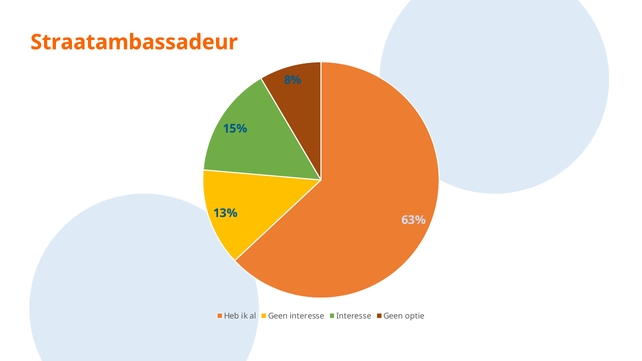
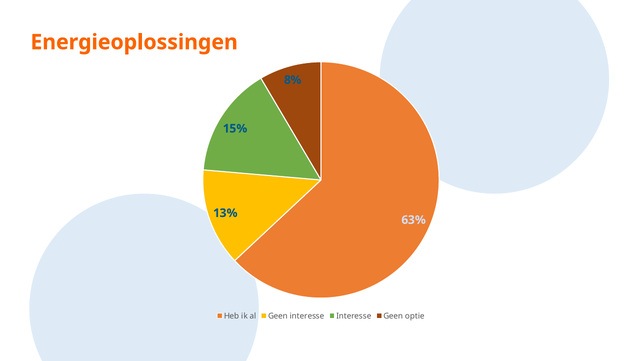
Straatambassadeur: Straatambassadeur -> Energieoplossingen
